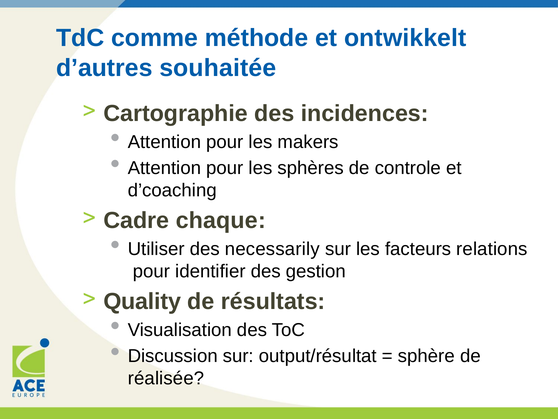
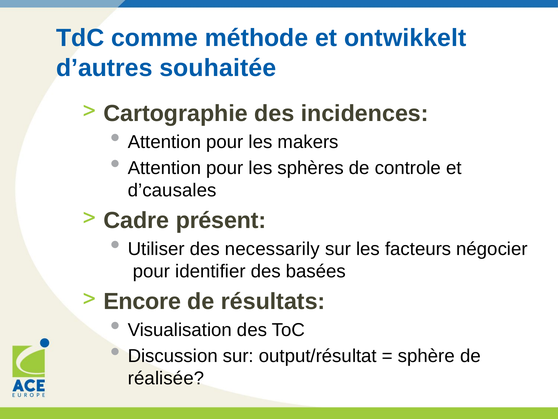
d’coaching: d’coaching -> d’causales
chaque: chaque -> présent
relations: relations -> négocier
gestion: gestion -> basées
Quality: Quality -> Encore
